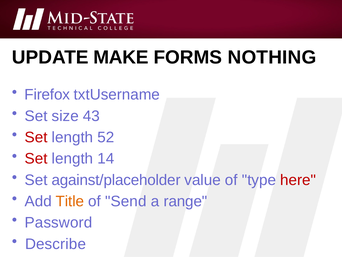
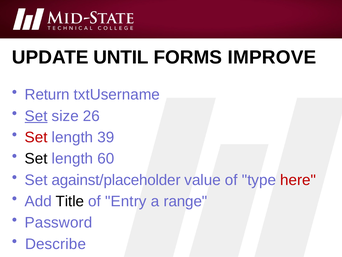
MAKE: MAKE -> UNTIL
NOTHING: NOTHING -> IMPROVE
Firefox: Firefox -> Return
Set at (36, 116) underline: none -> present
43: 43 -> 26
52: 52 -> 39
Set at (36, 158) colour: red -> black
14: 14 -> 60
Title colour: orange -> black
Send: Send -> Entry
